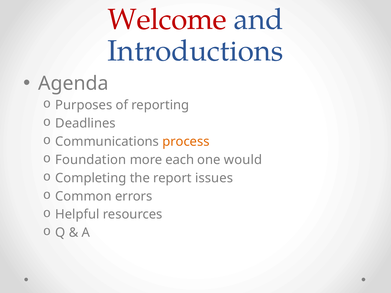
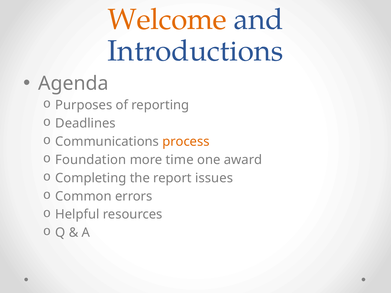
Welcome colour: red -> orange
each: each -> time
would: would -> award
